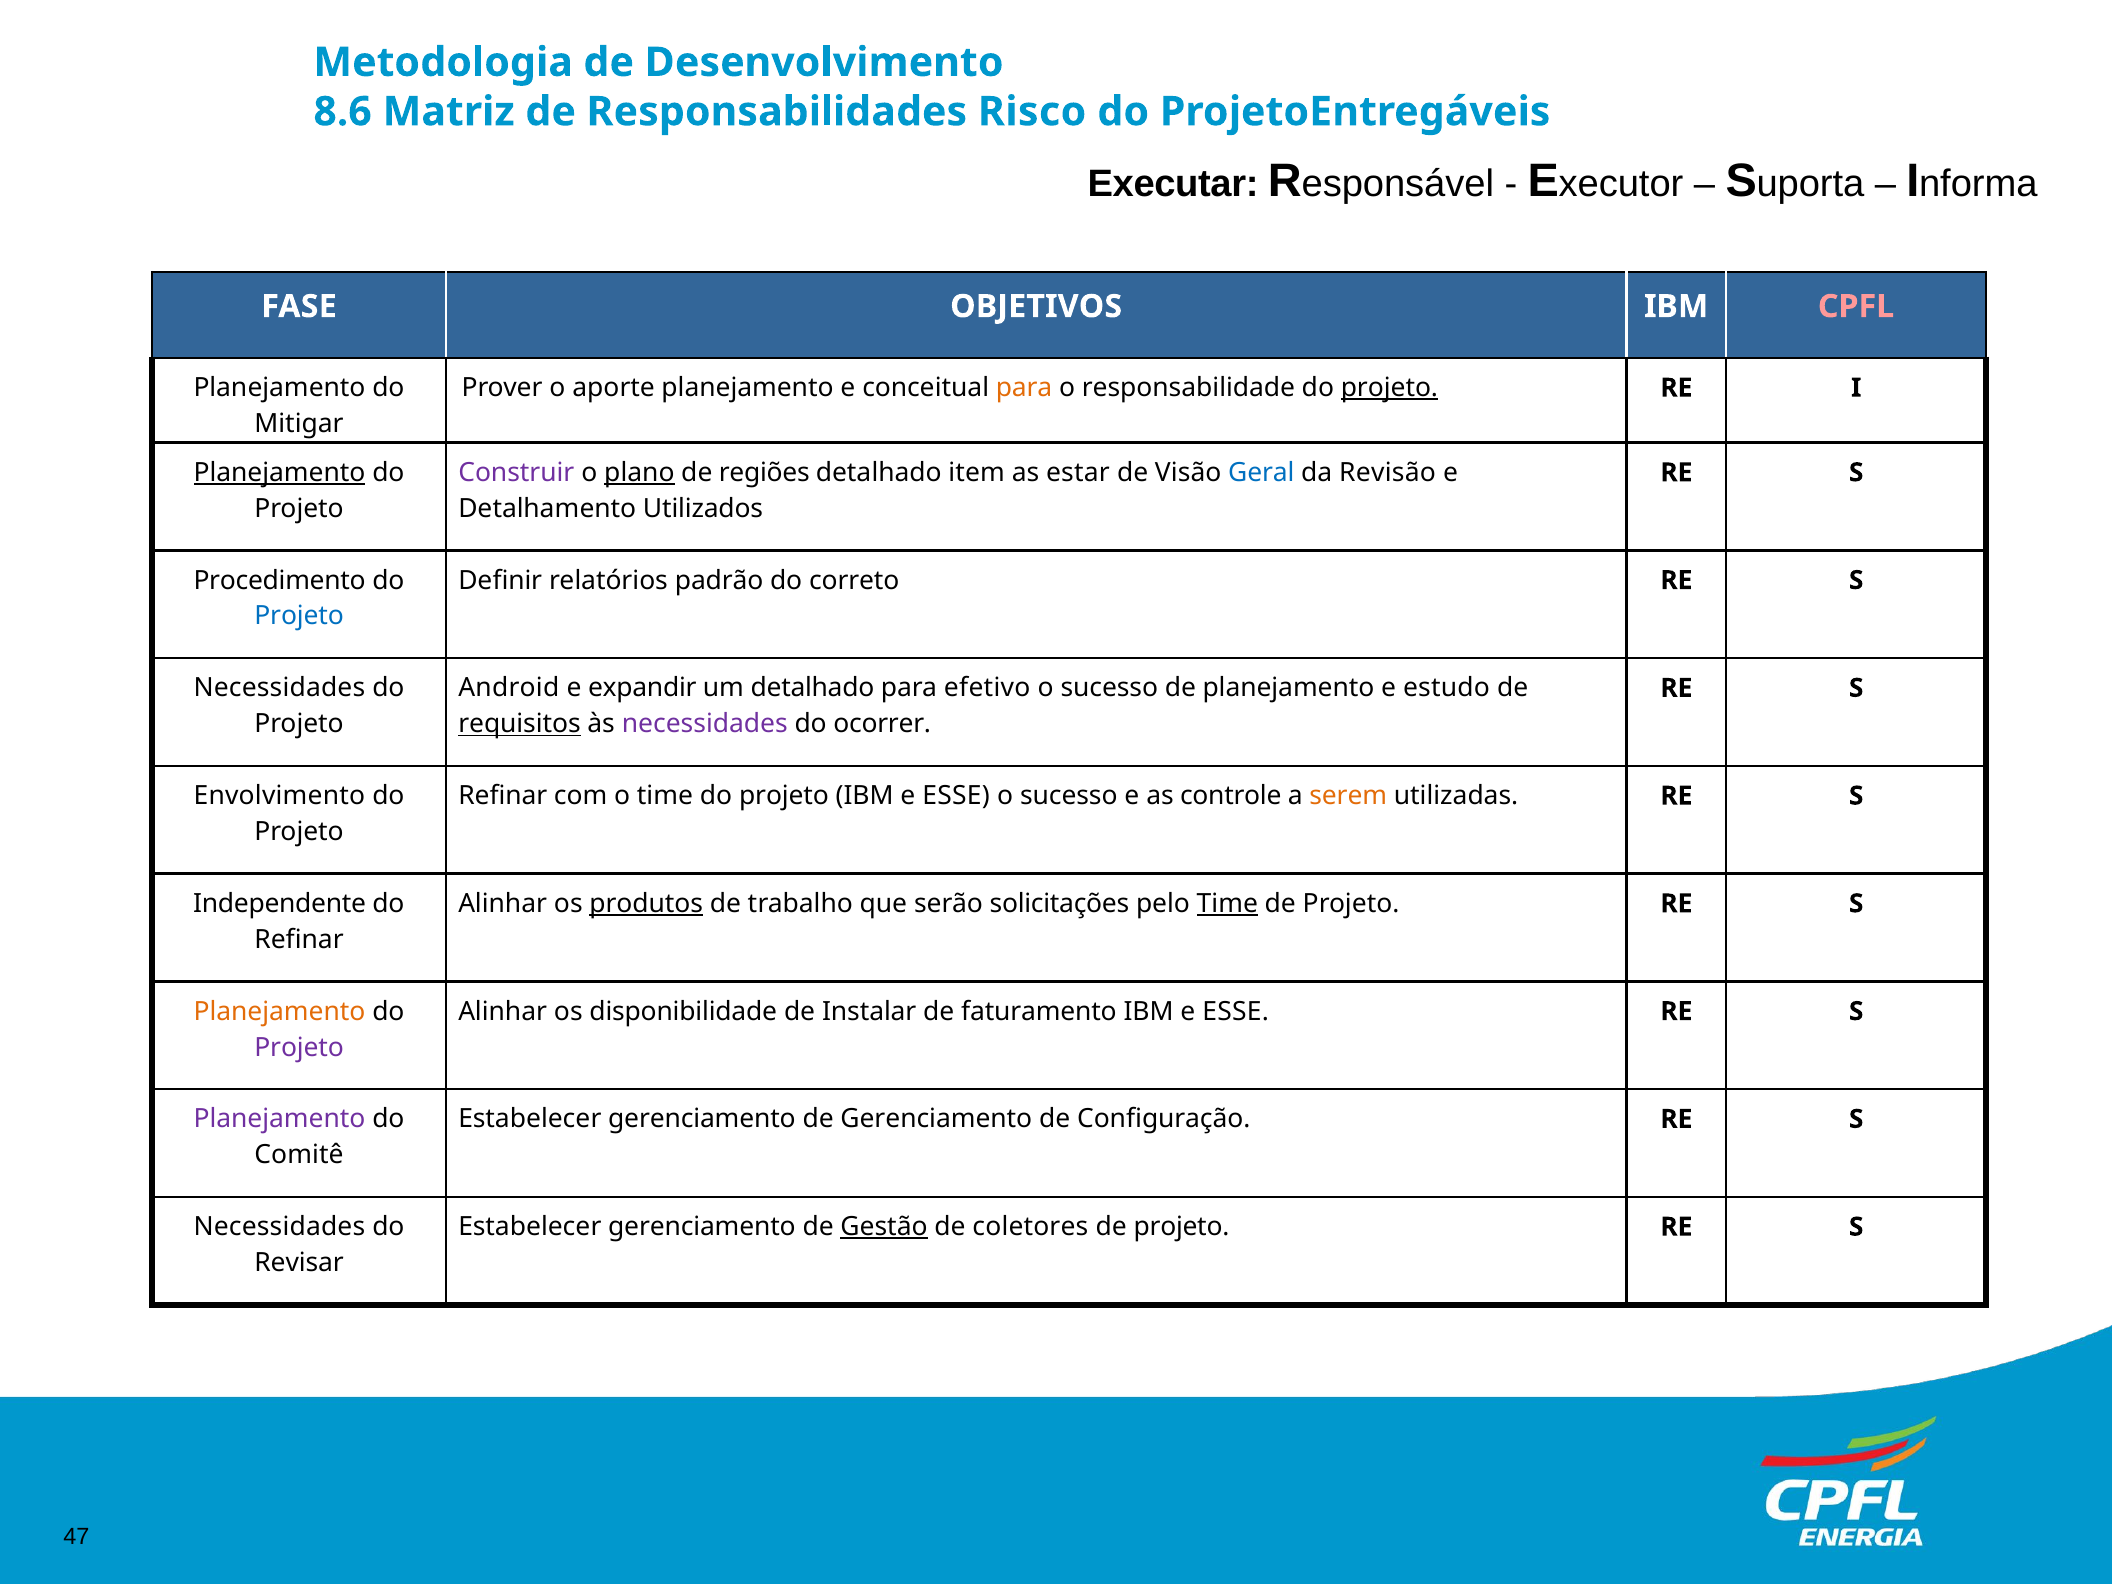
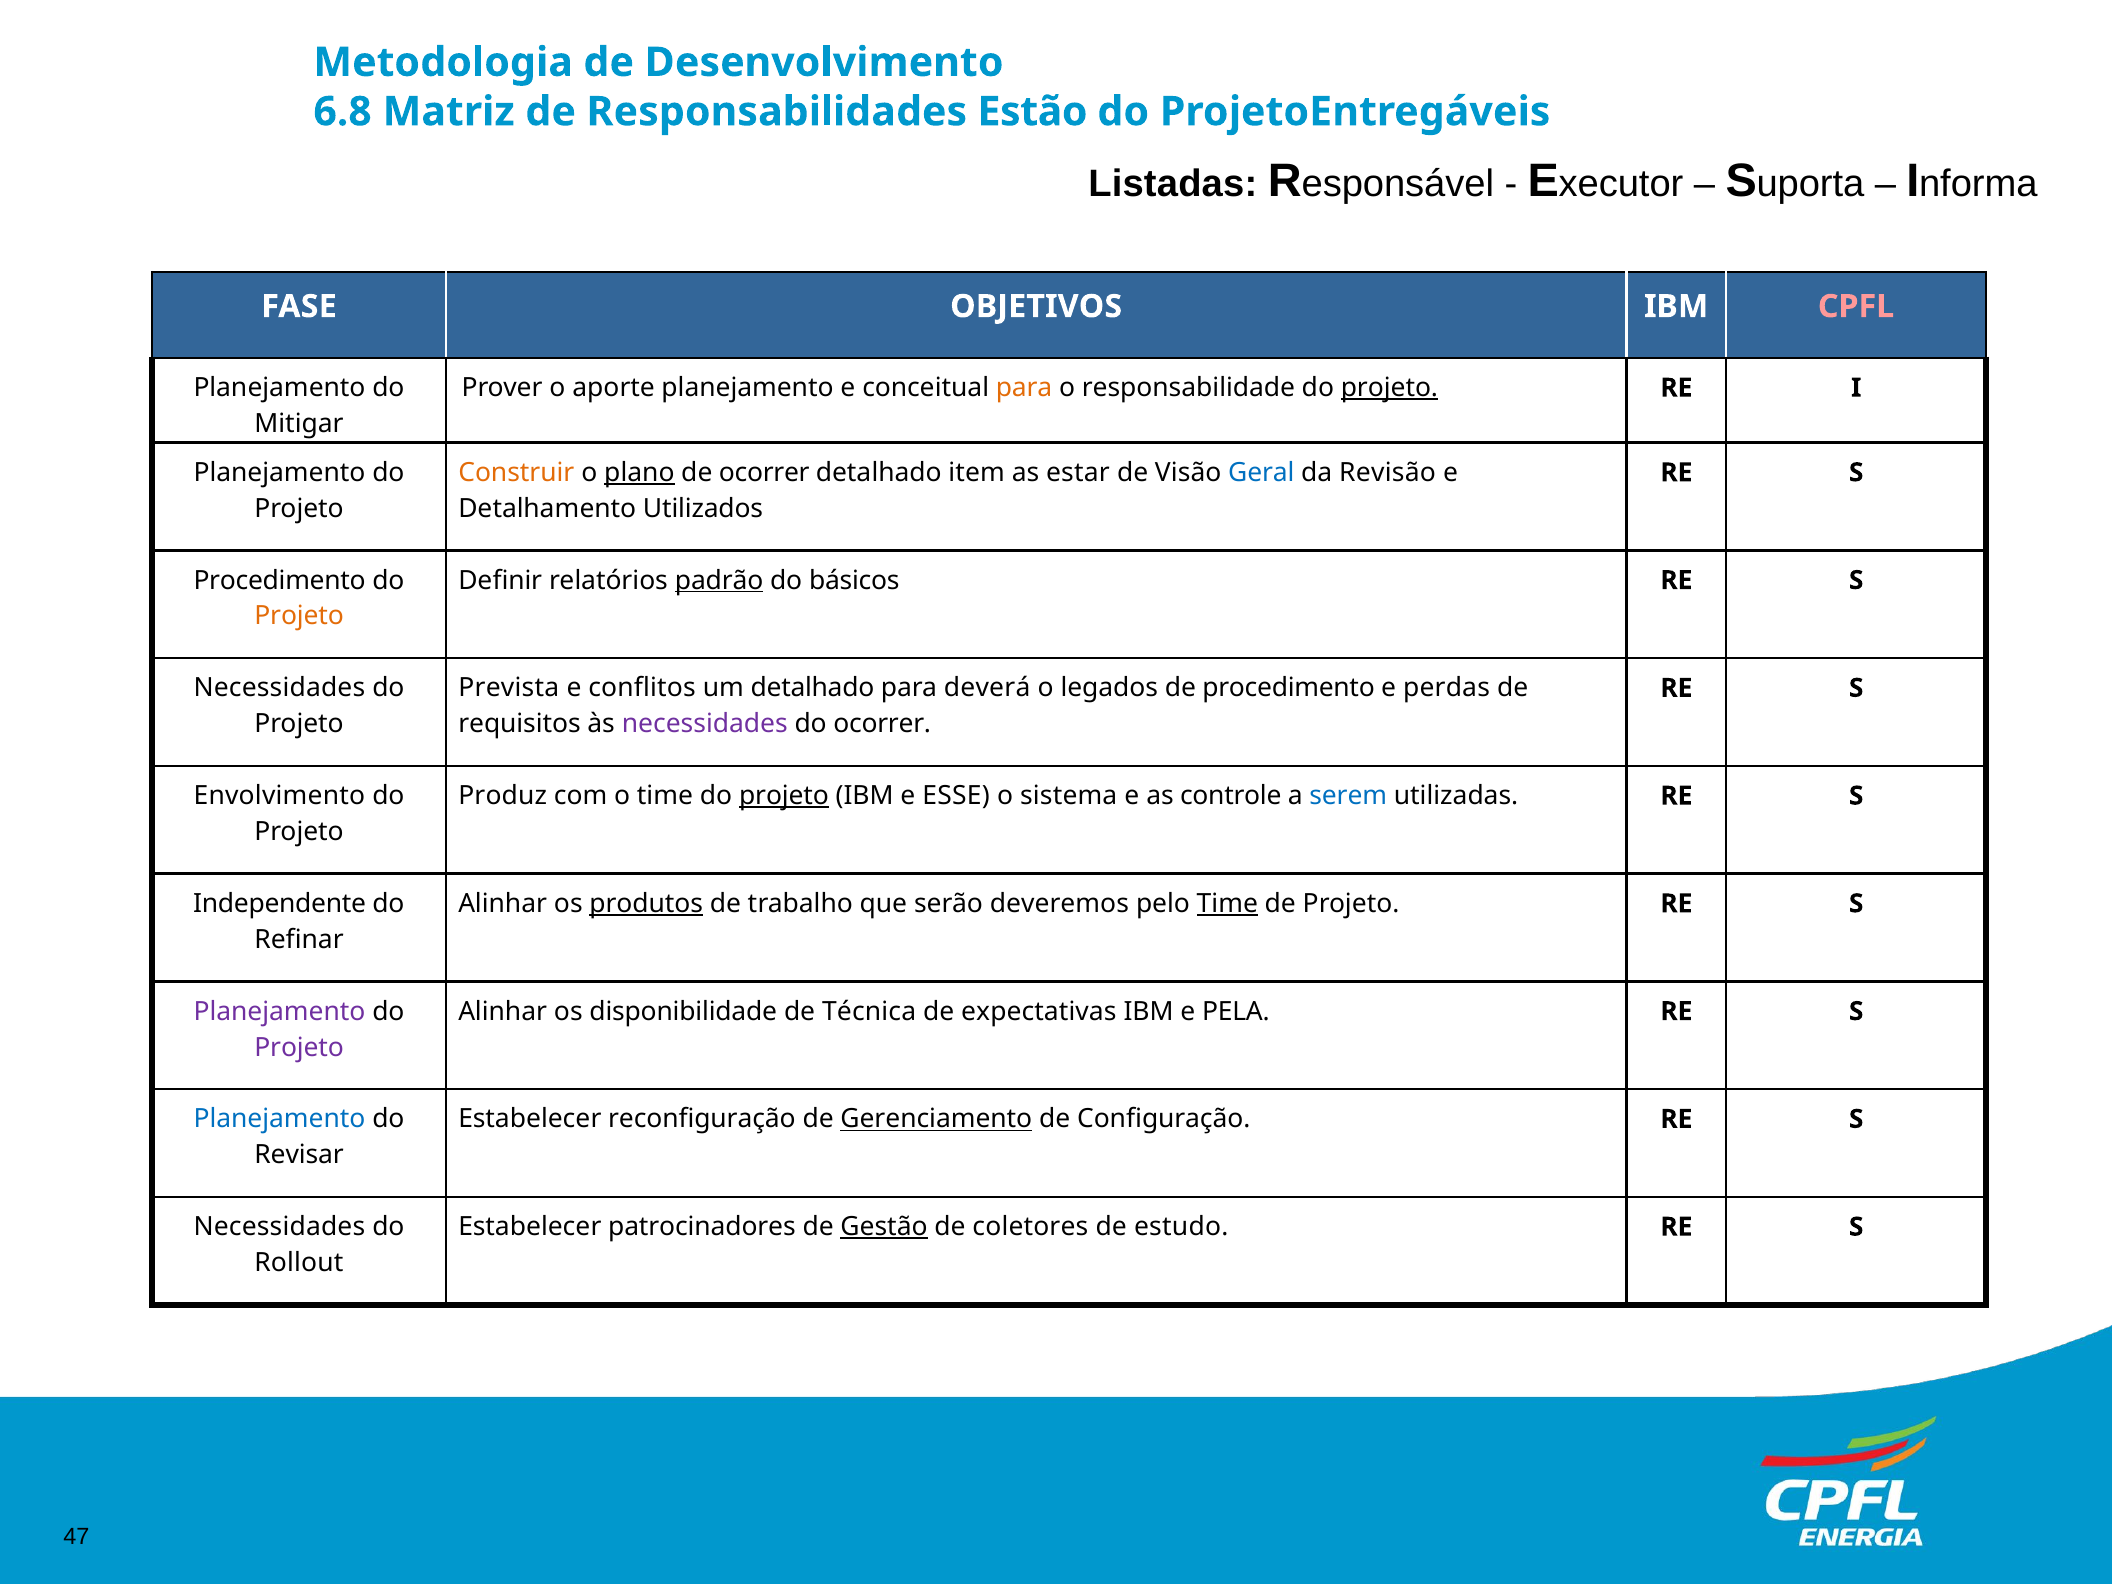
8.6: 8.6 -> 6.8
Risco: Risco -> Estão
Executar: Executar -> Listadas
Planejamento at (279, 473) underline: present -> none
Construir colour: purple -> orange
de regiões: regiões -> ocorrer
padrão underline: none -> present
correto: correto -> básicos
Projeto at (299, 616) colour: blue -> orange
Android: Android -> Prevista
expandir: expandir -> conflitos
efetivo: efetivo -> deverá
sucesso at (1109, 688): sucesso -> legados
de planejamento: planejamento -> procedimento
estudo: estudo -> perdas
requisitos underline: present -> none
Refinar at (503, 796): Refinar -> Produz
projeto at (784, 796) underline: none -> present
sucesso at (1069, 796): sucesso -> sistema
serem colour: orange -> blue
solicitações: solicitações -> deveremos
Planejamento at (279, 1011) colour: orange -> purple
Instalar: Instalar -> Técnica
faturamento: faturamento -> expectativas
ESSE at (1236, 1011): ESSE -> PELA
Planejamento at (279, 1119) colour: purple -> blue
gerenciamento at (702, 1119): gerenciamento -> reconfiguração
Gerenciamento at (936, 1119) underline: none -> present
Comitê: Comitê -> Revisar
gerenciamento at (702, 1227): gerenciamento -> patrocinadores
projeto at (1181, 1227): projeto -> estudo
Revisar: Revisar -> Rollout
